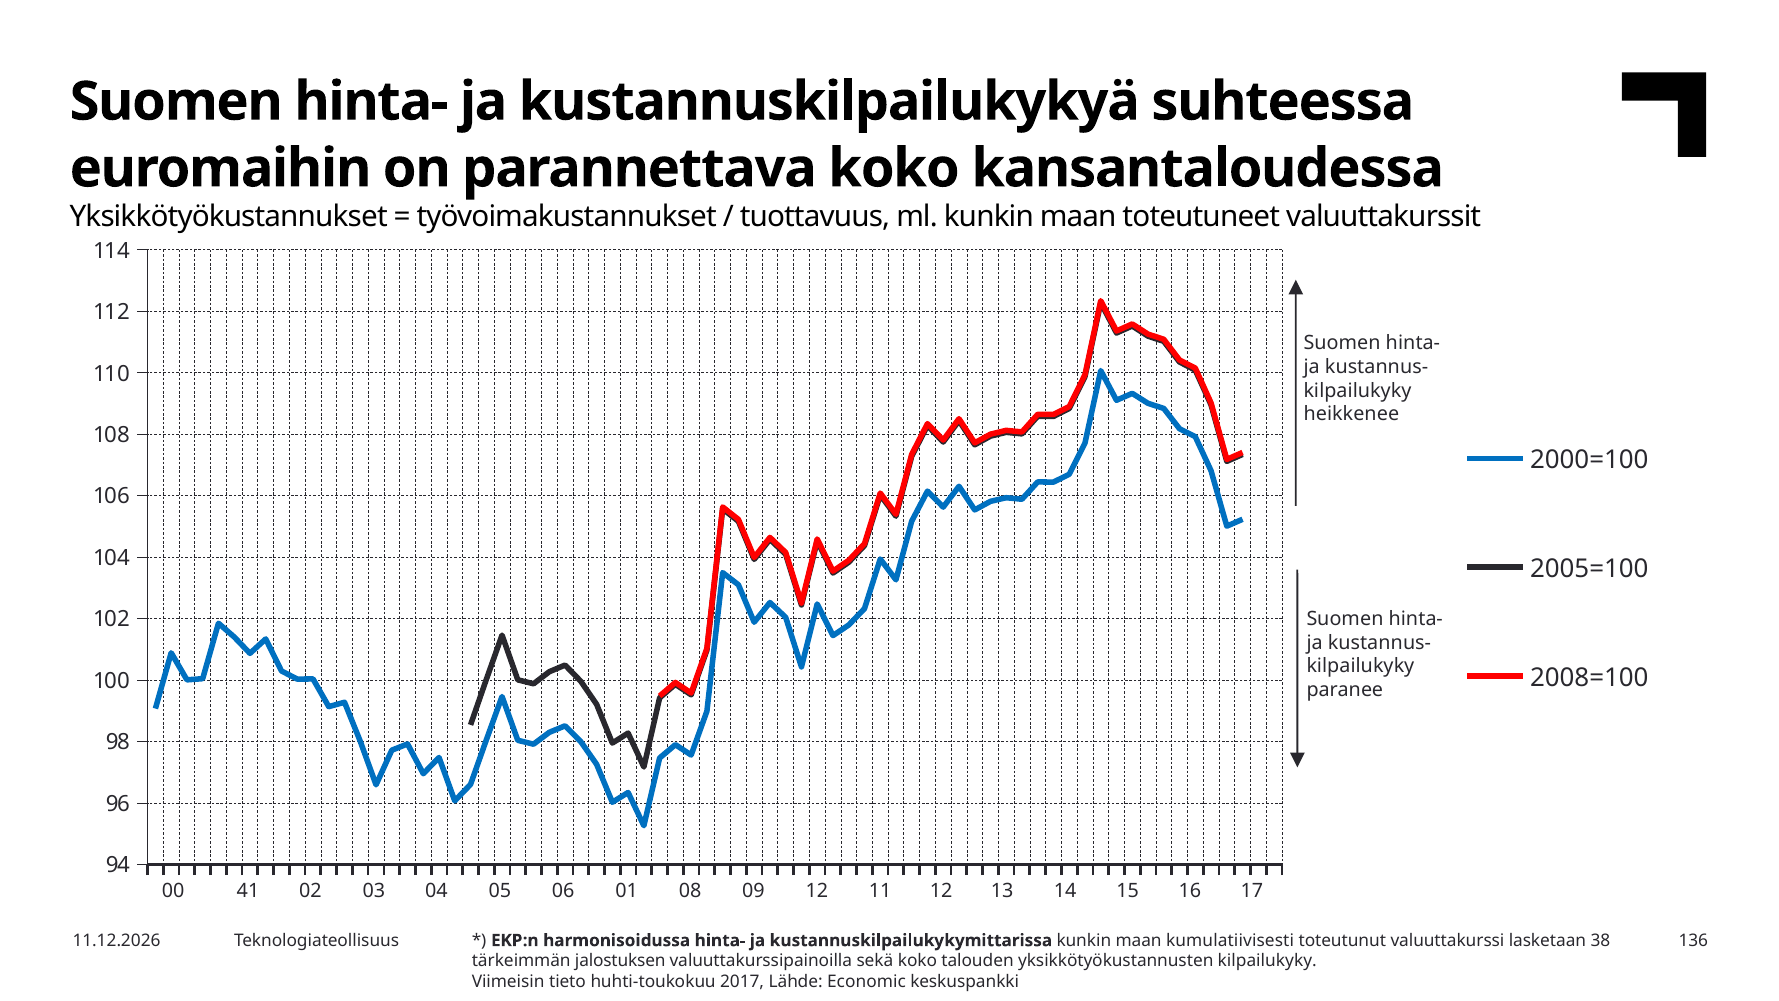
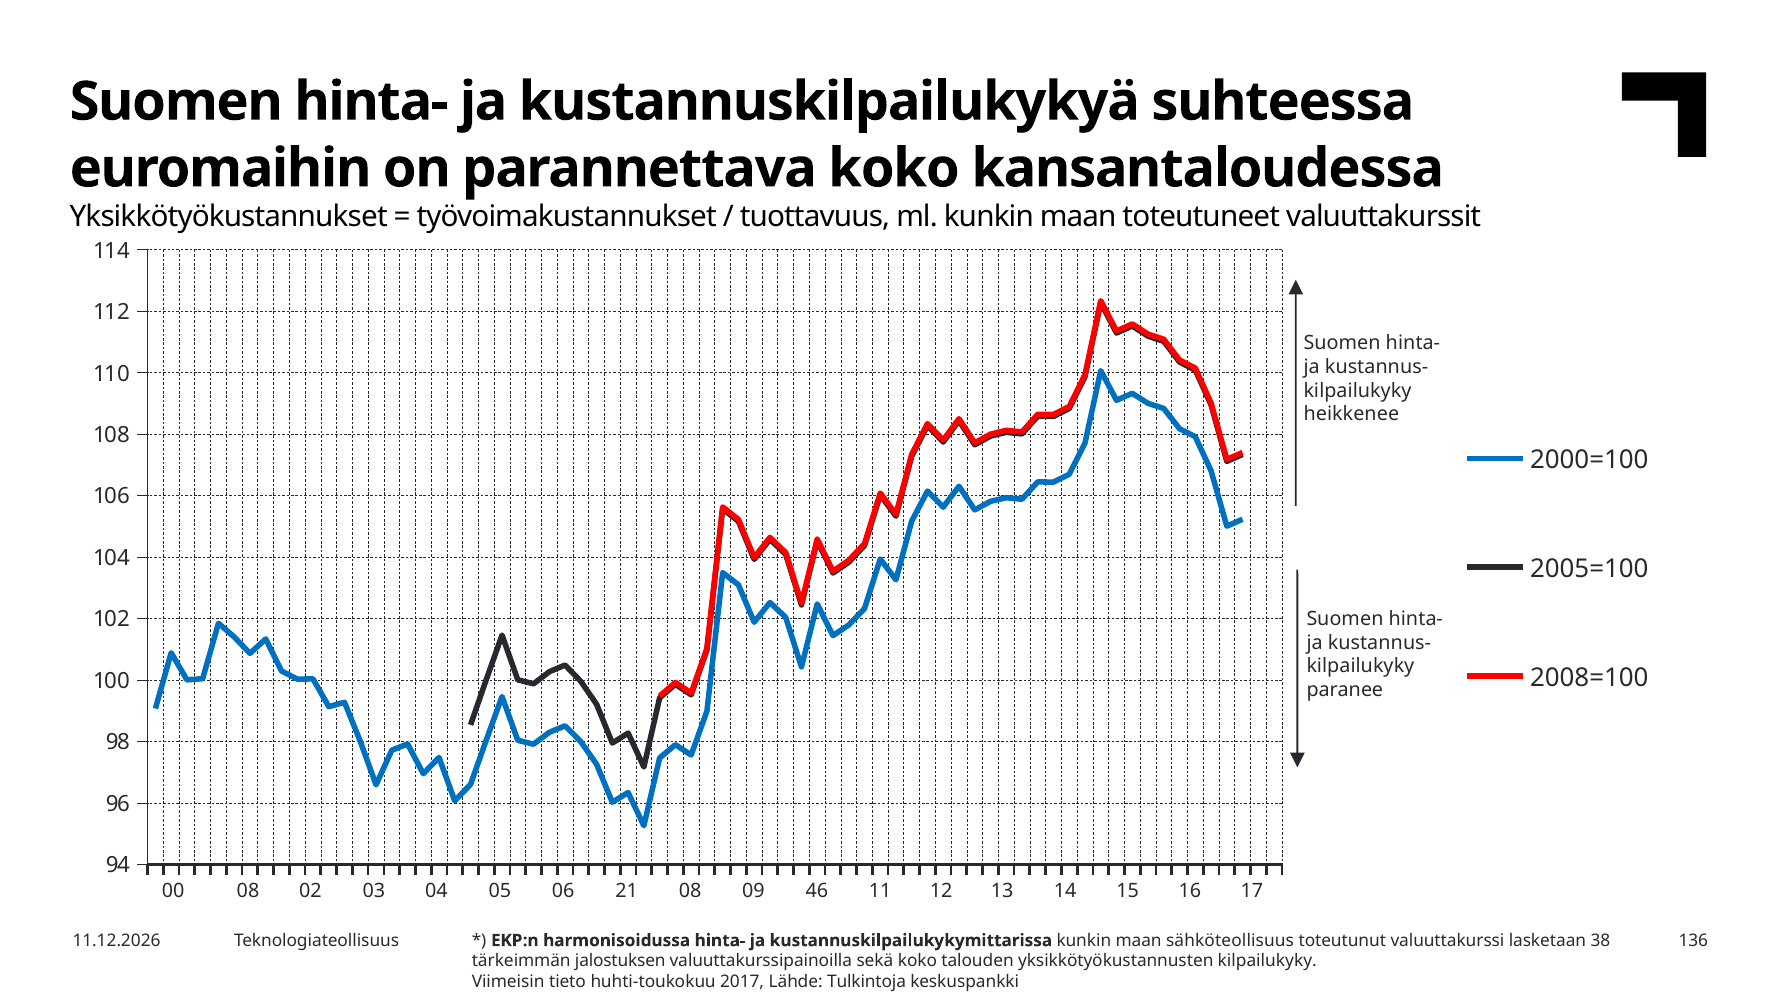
00 41: 41 -> 08
01: 01 -> 21
09 12: 12 -> 46
kumulatiivisesti: kumulatiivisesti -> sähköteollisuus
Economic: Economic -> Tulkintoja
